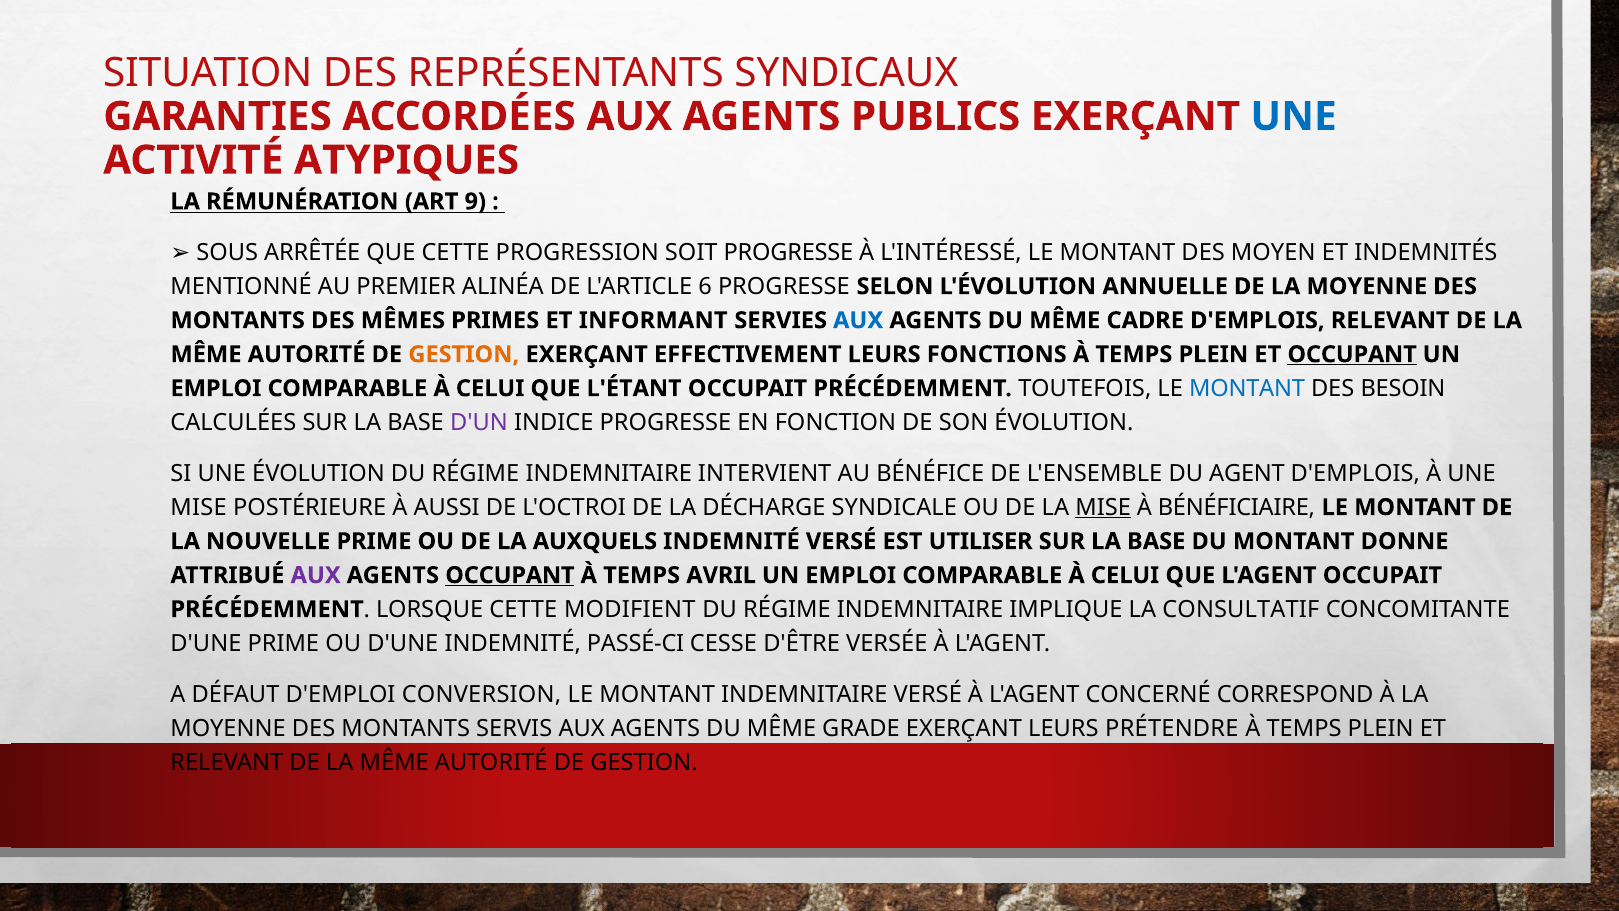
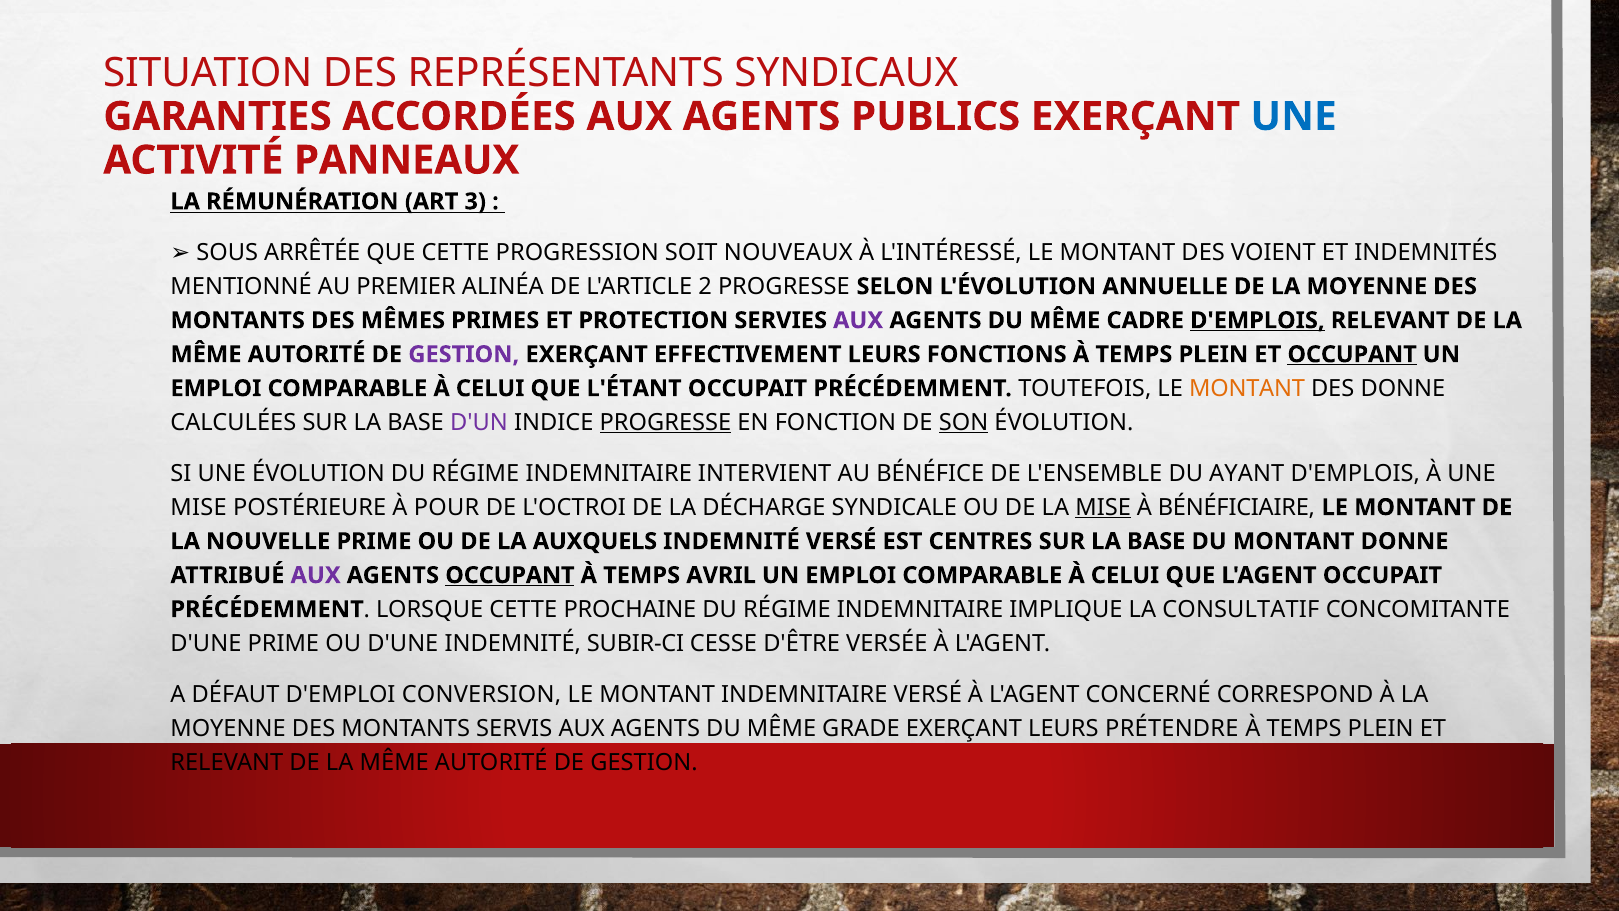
ATYPIQUES: ATYPIQUES -> PANNEAUX
9: 9 -> 3
SOIT PROGRESSE: PROGRESSE -> NOUVEAUX
MOYEN: MOYEN -> VOIENT
6: 6 -> 2
INFORMANT: INFORMANT -> PROTECTION
AUX at (858, 320) colour: blue -> purple
D'EMPLOIS at (1257, 320) underline: none -> present
GESTION at (464, 354) colour: orange -> purple
MONTANT at (1247, 388) colour: blue -> orange
DES BESOIN: BESOIN -> DONNE
PROGRESSE at (665, 422) underline: none -> present
SON underline: none -> present
AGENT: AGENT -> AYANT
AUSSI: AUSSI -> POUR
UTILISER: UTILISER -> CENTRES
MODIFIENT: MODIFIENT -> PROCHAINE
PASSÉ-CI: PASSÉ-CI -> SUBIR-CI
